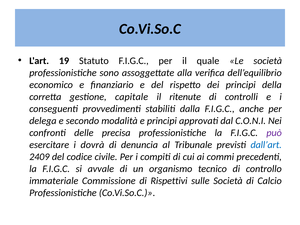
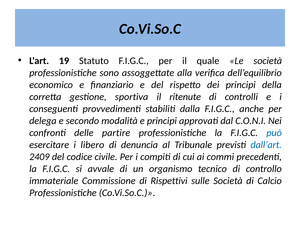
capitale: capitale -> sportiva
precisa: precisa -> partire
può colour: purple -> blue
dovrà: dovrà -> libero
